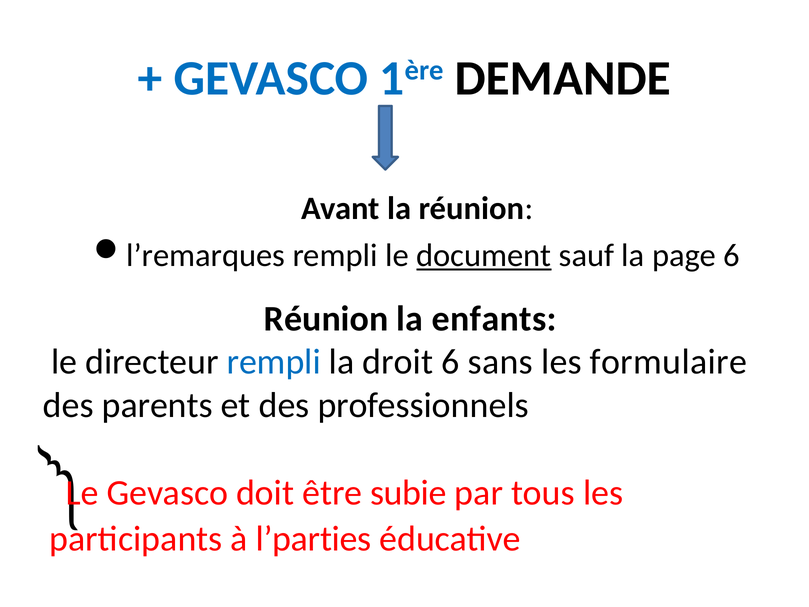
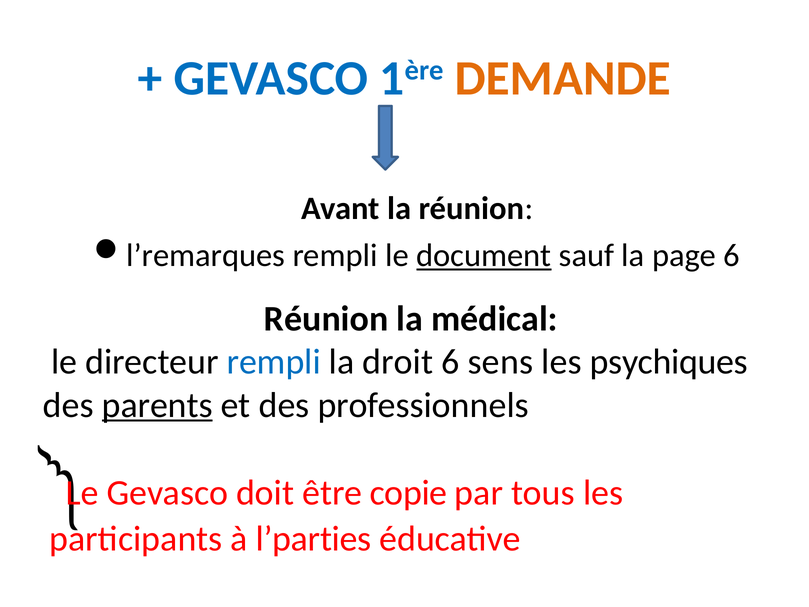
DEMANDE colour: black -> orange
enfants: enfants -> médical
sans: sans -> sens
formulaire: formulaire -> psychiques
parents underline: none -> present
subie: subie -> copie
